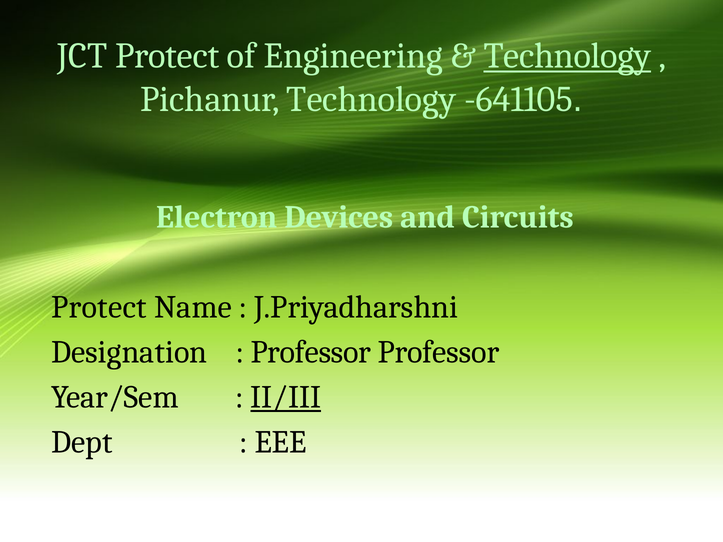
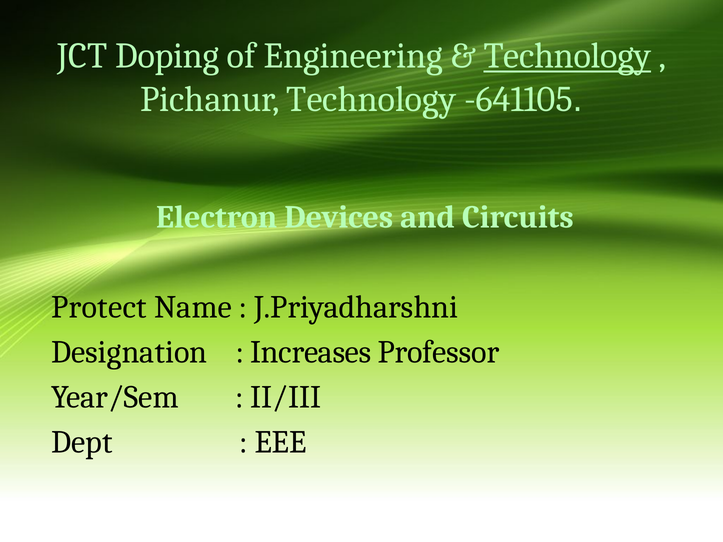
JCT Protect: Protect -> Doping
Professor at (311, 352): Professor -> Increases
II/III underline: present -> none
